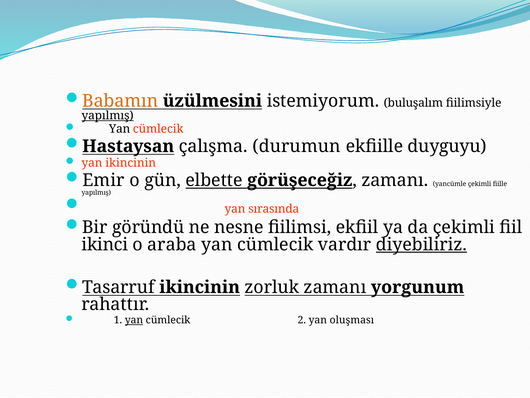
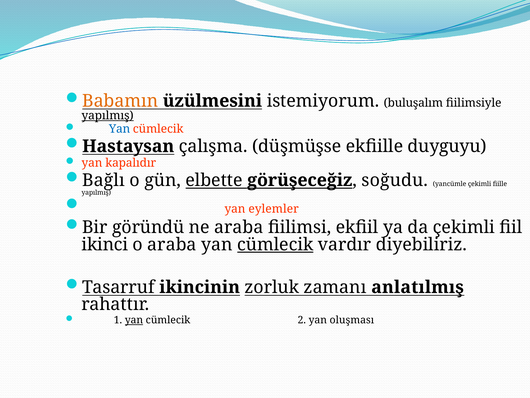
Yan at (120, 129) colour: black -> blue
durumun: durumun -> düşmüşse
yan ikincinin: ikincinin -> kapalıdır
Emir: Emir -> Bağlı
görüşeceğiz zamanı: zamanı -> soğudu
sırasında: sırasında -> eylemler
ne nesne: nesne -> araba
cümlecik at (275, 244) underline: none -> present
diyebiliriz underline: present -> none
yorgunum: yorgunum -> anlatılmış
